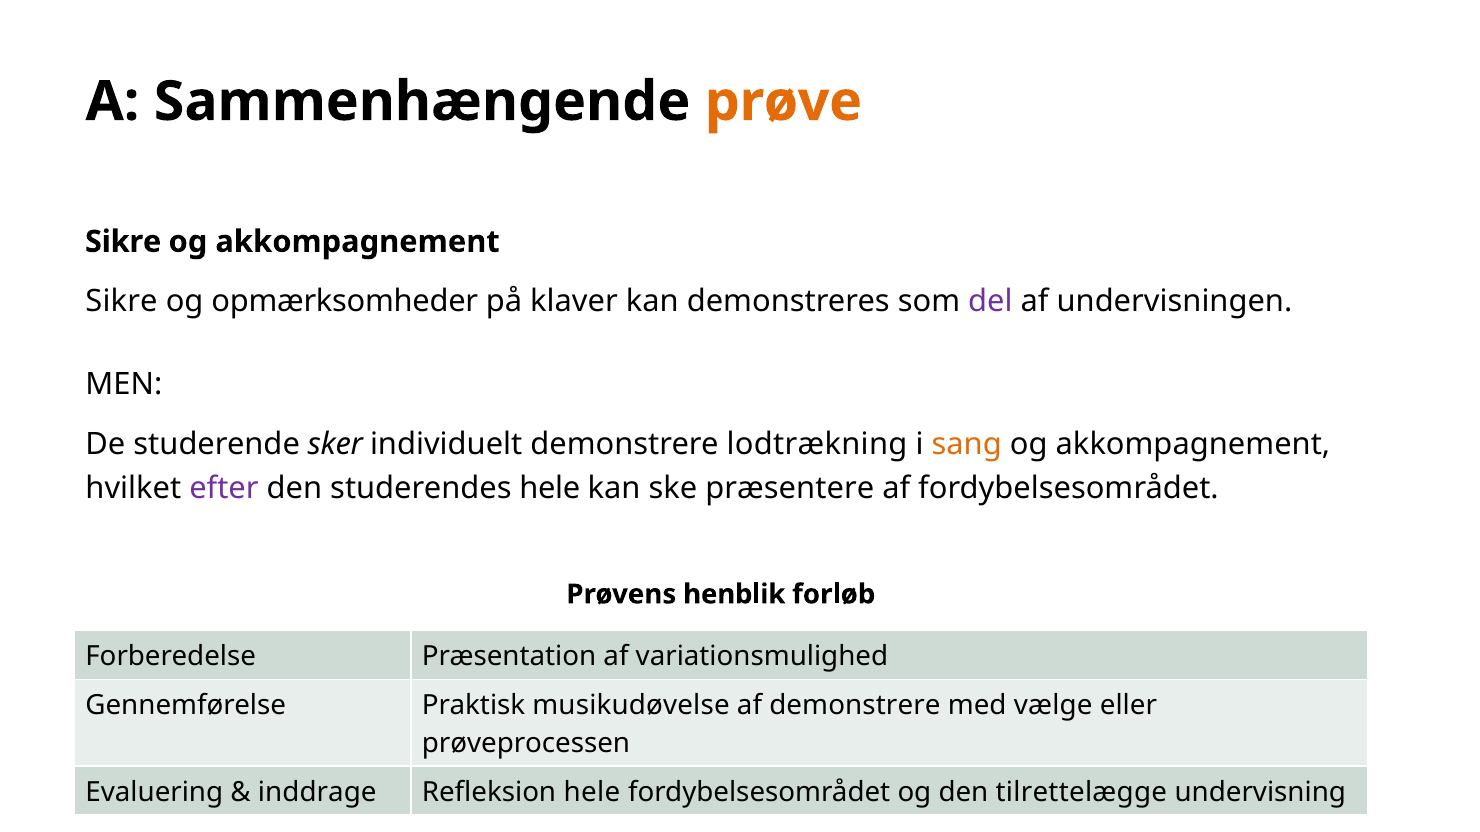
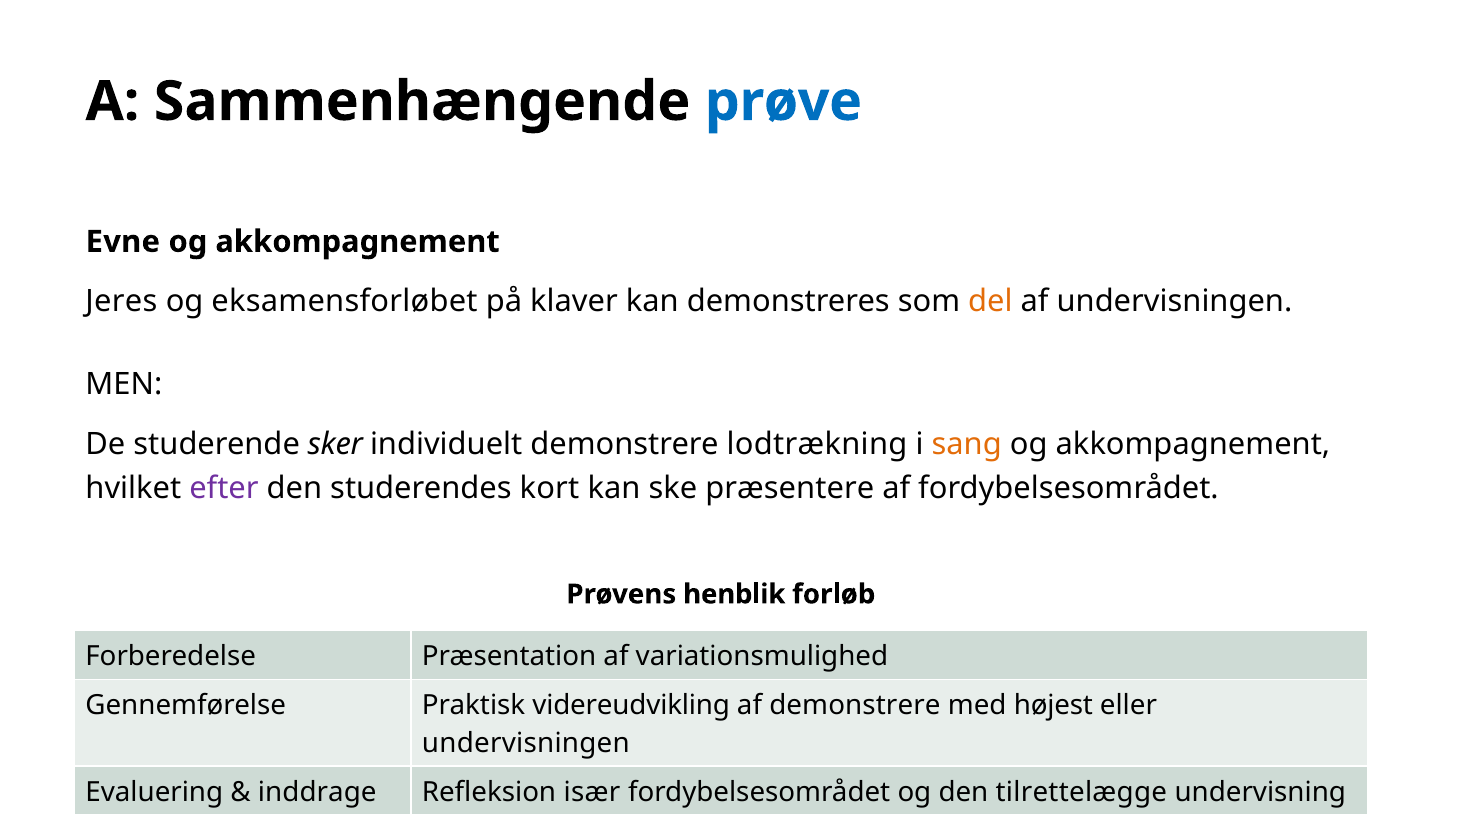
prøve colour: orange -> blue
Sikre at (123, 242): Sikre -> Evne
Sikre at (122, 302): Sikre -> Jeres
opmærksomheder: opmærksomheder -> eksamensforløbet
del colour: purple -> orange
studerendes hele: hele -> kort
musikudøvelse: musikudøvelse -> videreudvikling
vælge: vælge -> højest
prøveprocessen at (526, 743): prøveprocessen -> undervisningen
Refleksion hele: hele -> især
